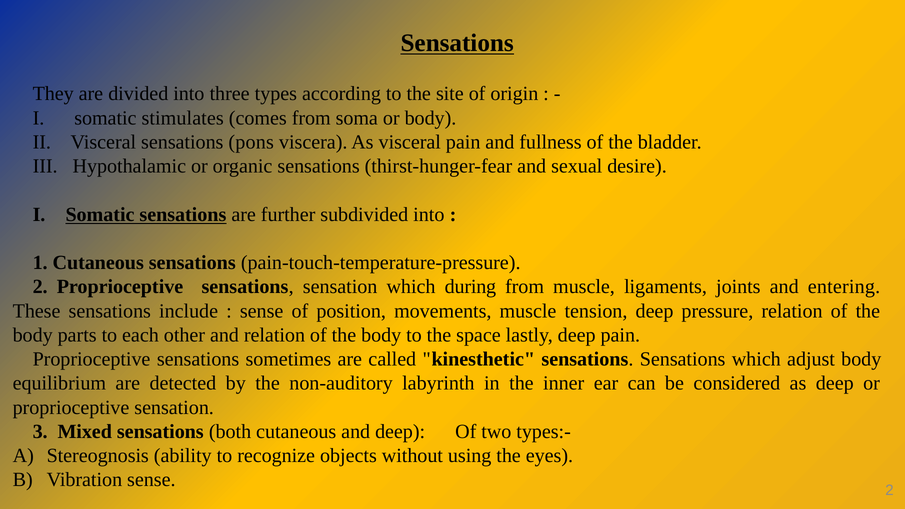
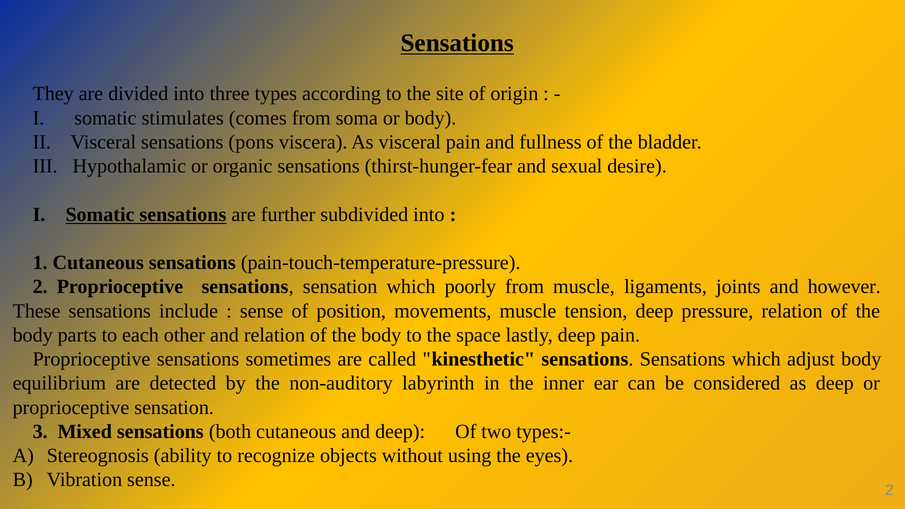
during: during -> poorly
entering: entering -> however
